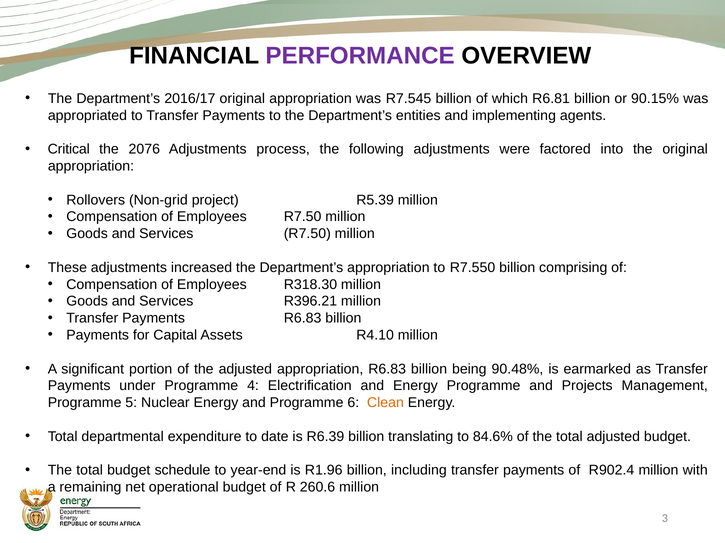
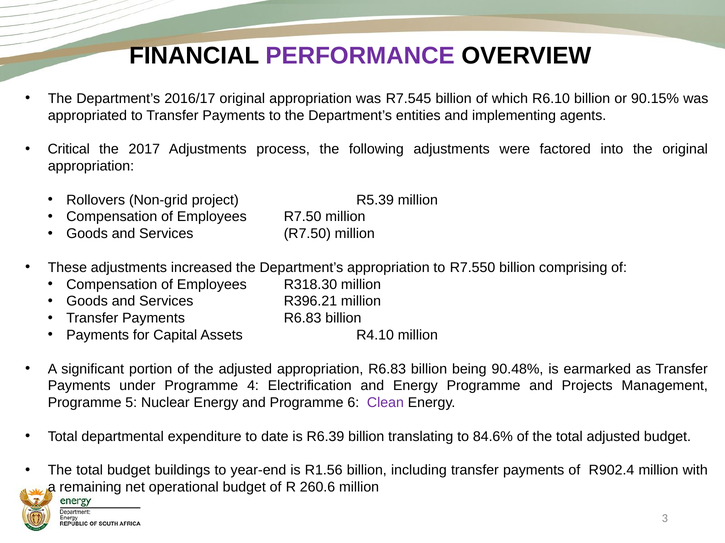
R6.81: R6.81 -> R6.10
2076: 2076 -> 2017
Clean colour: orange -> purple
schedule: schedule -> buildings
R1.96: R1.96 -> R1.56
